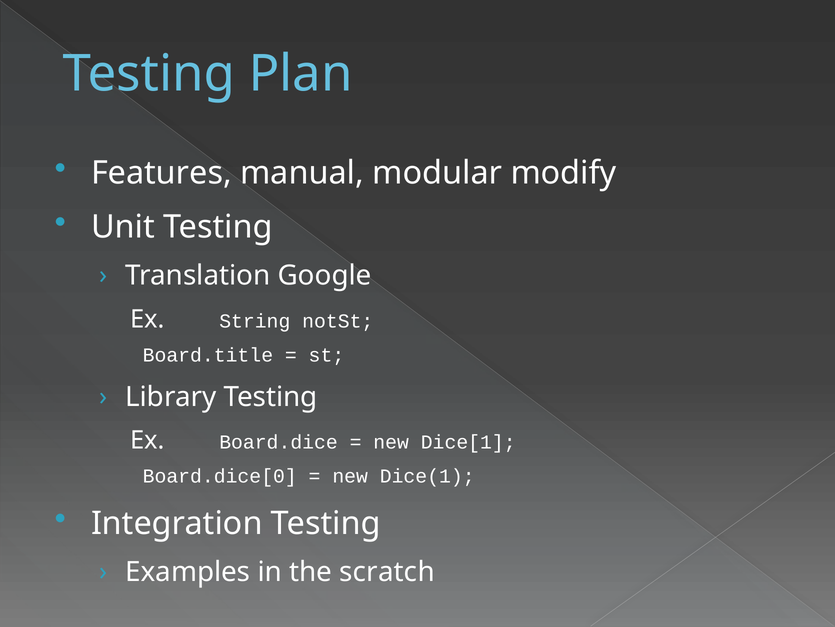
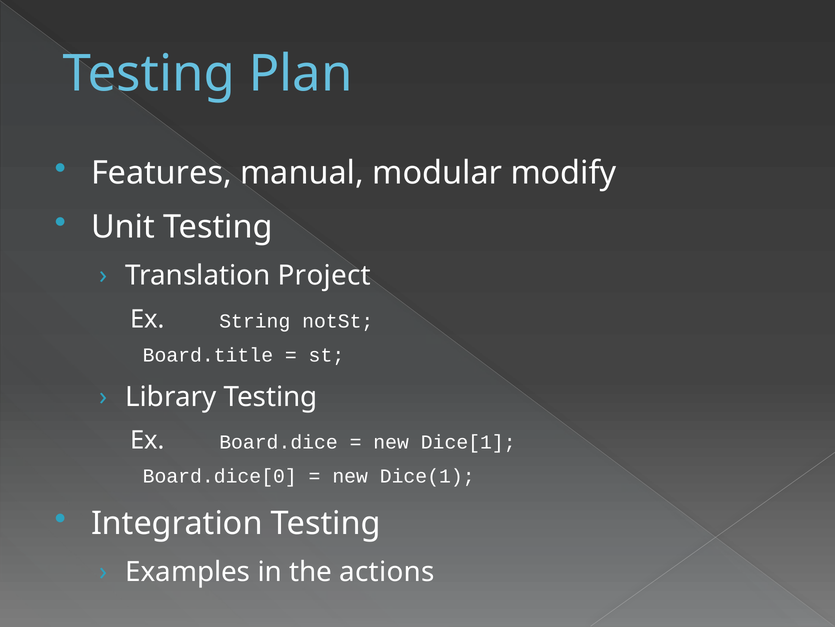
Google: Google -> Project
scratch: scratch -> actions
